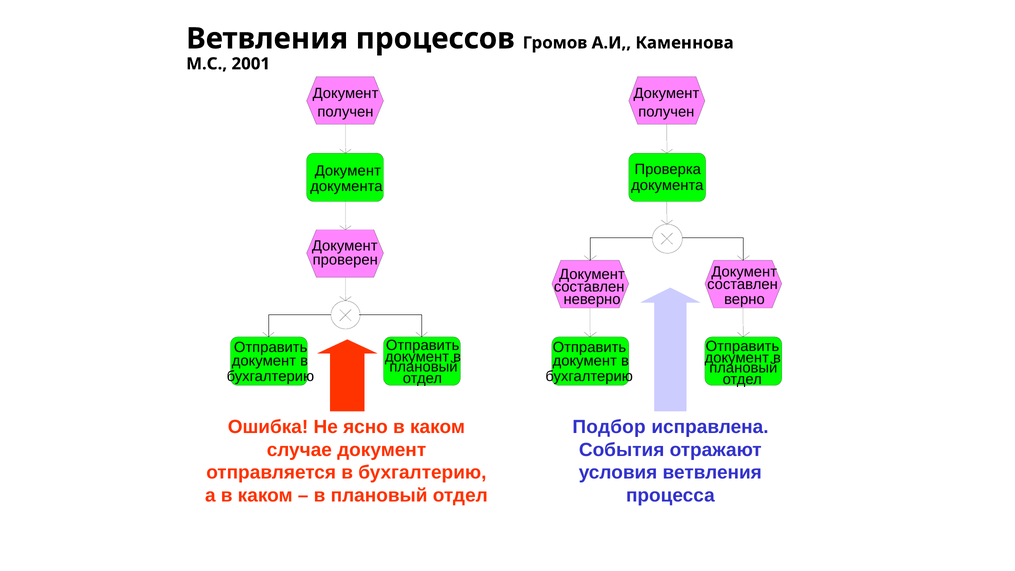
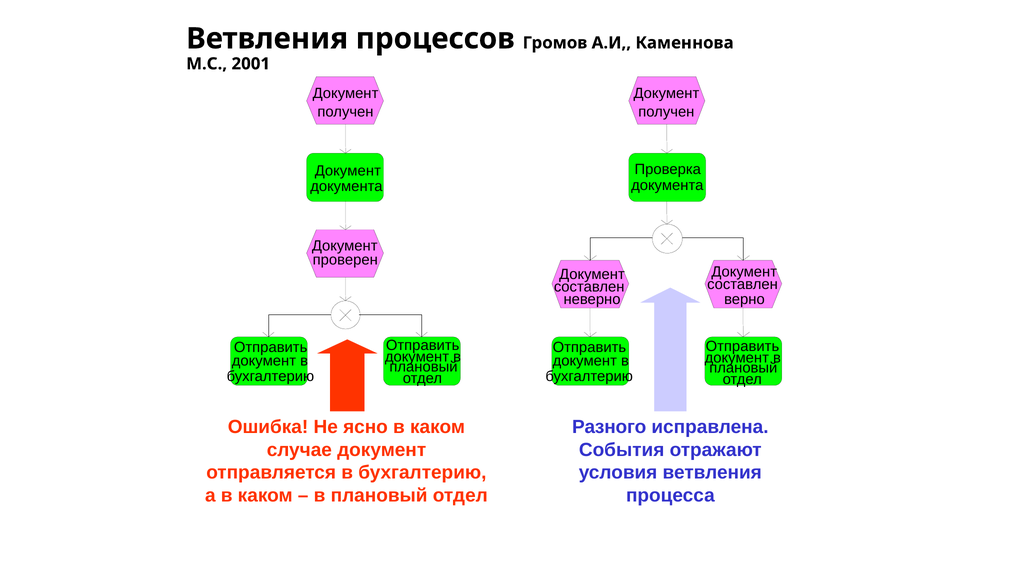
Подбор: Подбор -> Разного
